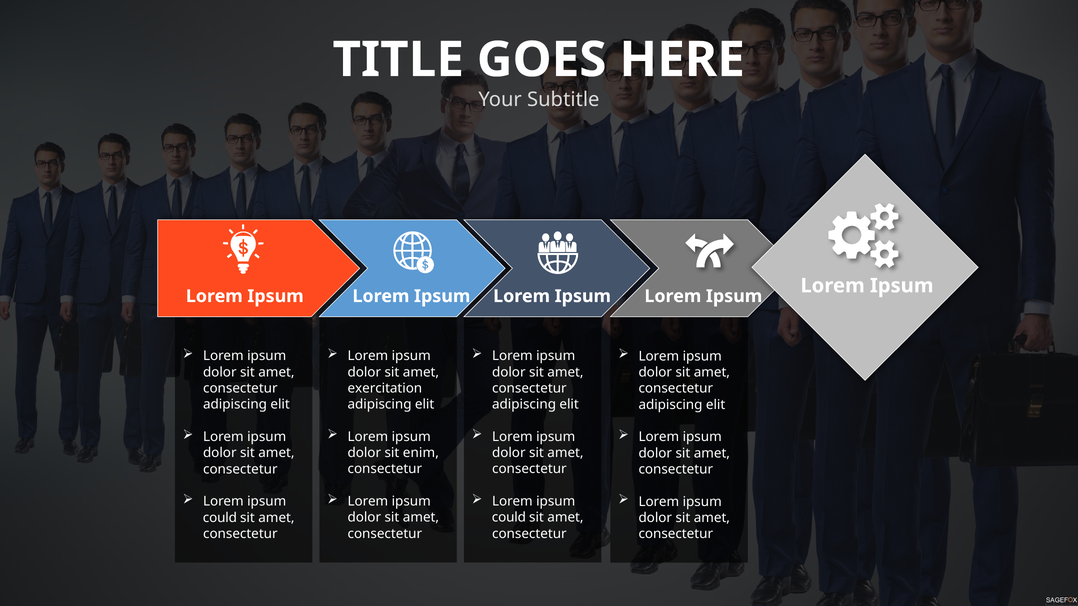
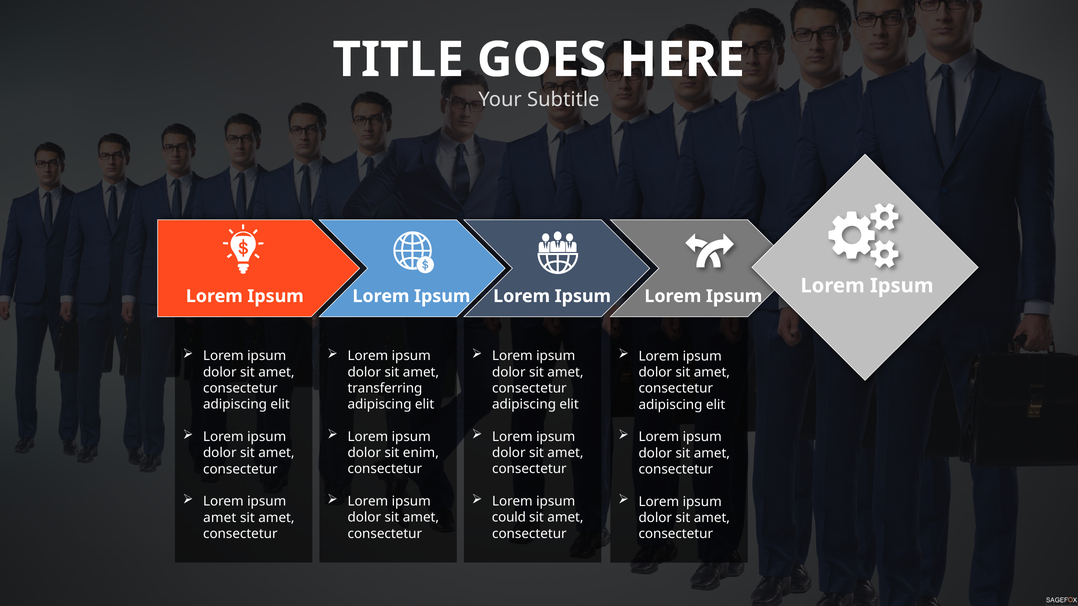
exercitation: exercitation -> transferring
could at (220, 518): could -> amet
